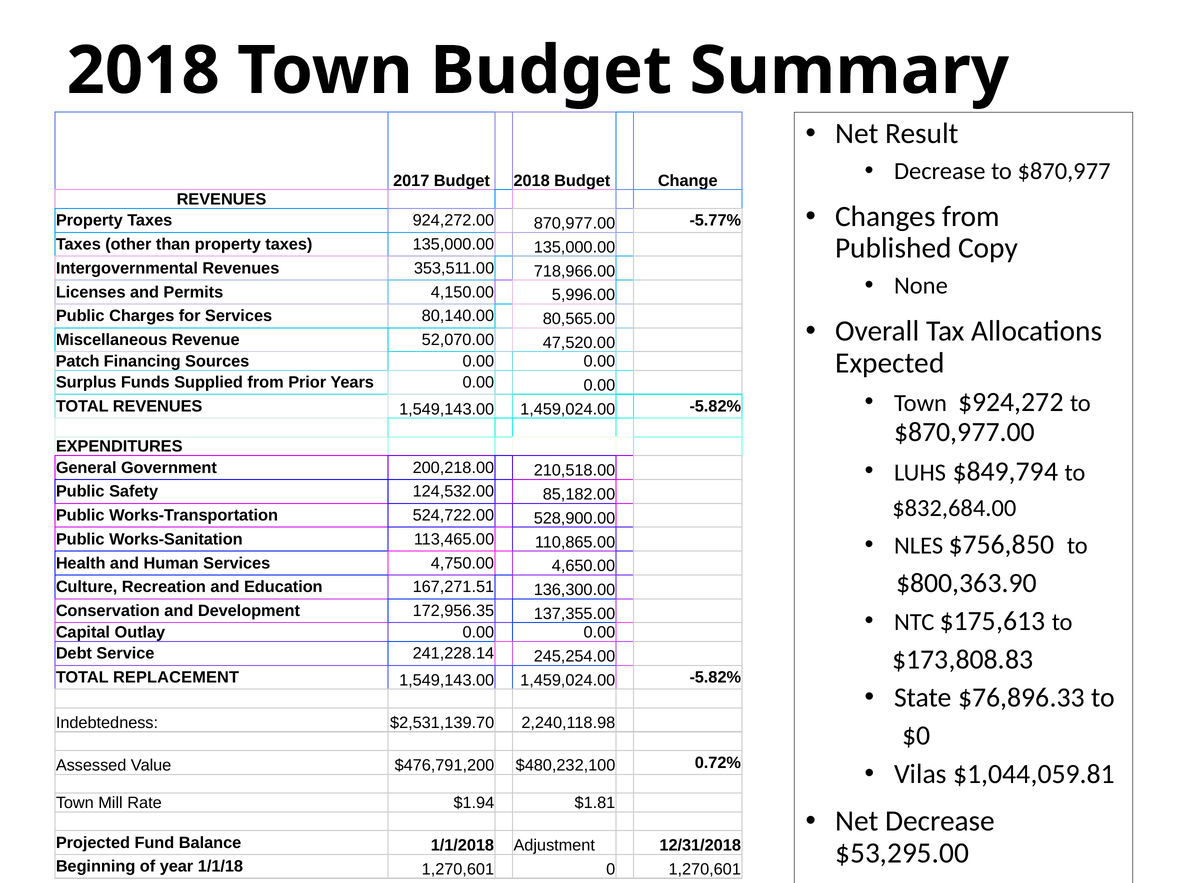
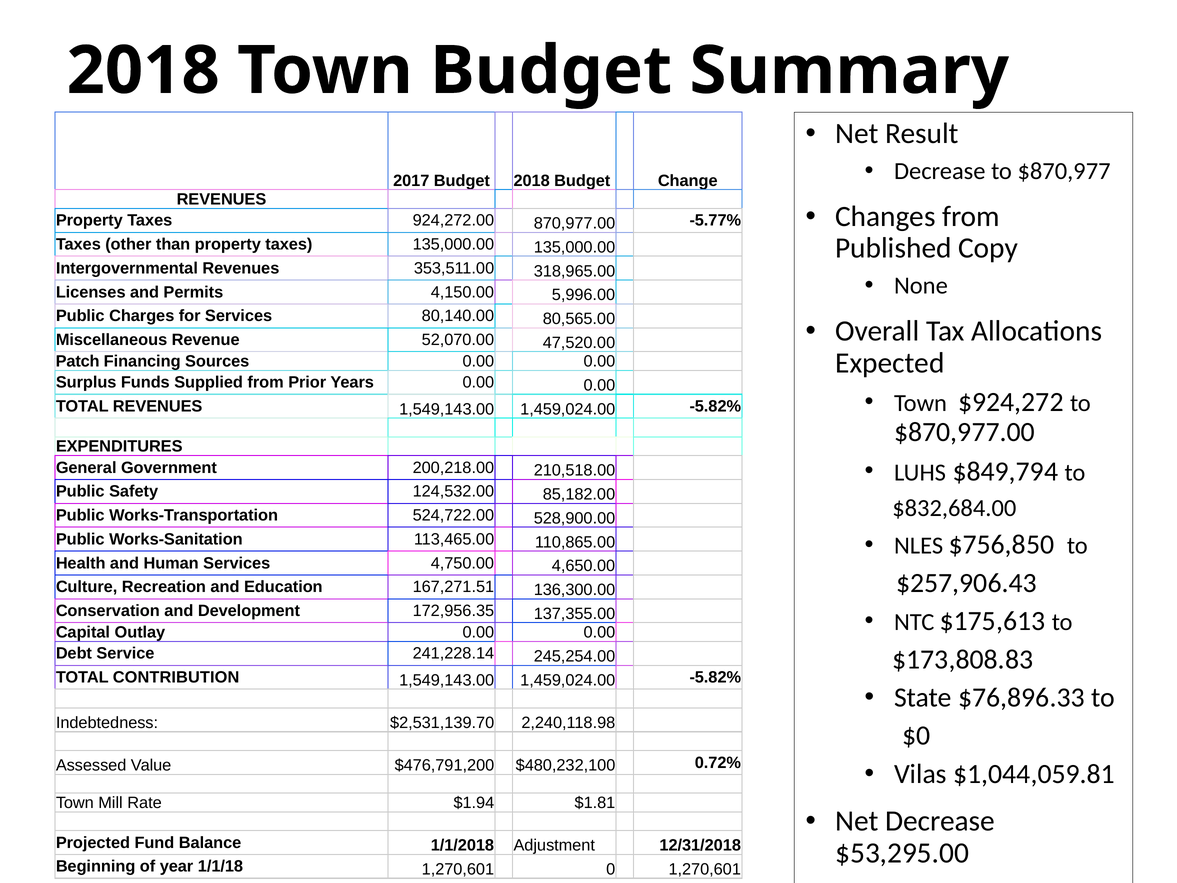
718,966.00: 718,966.00 -> 318,965.00
$800,363.90: $800,363.90 -> $257,906.43
REPLACEMENT: REPLACEMENT -> CONTRIBUTION
